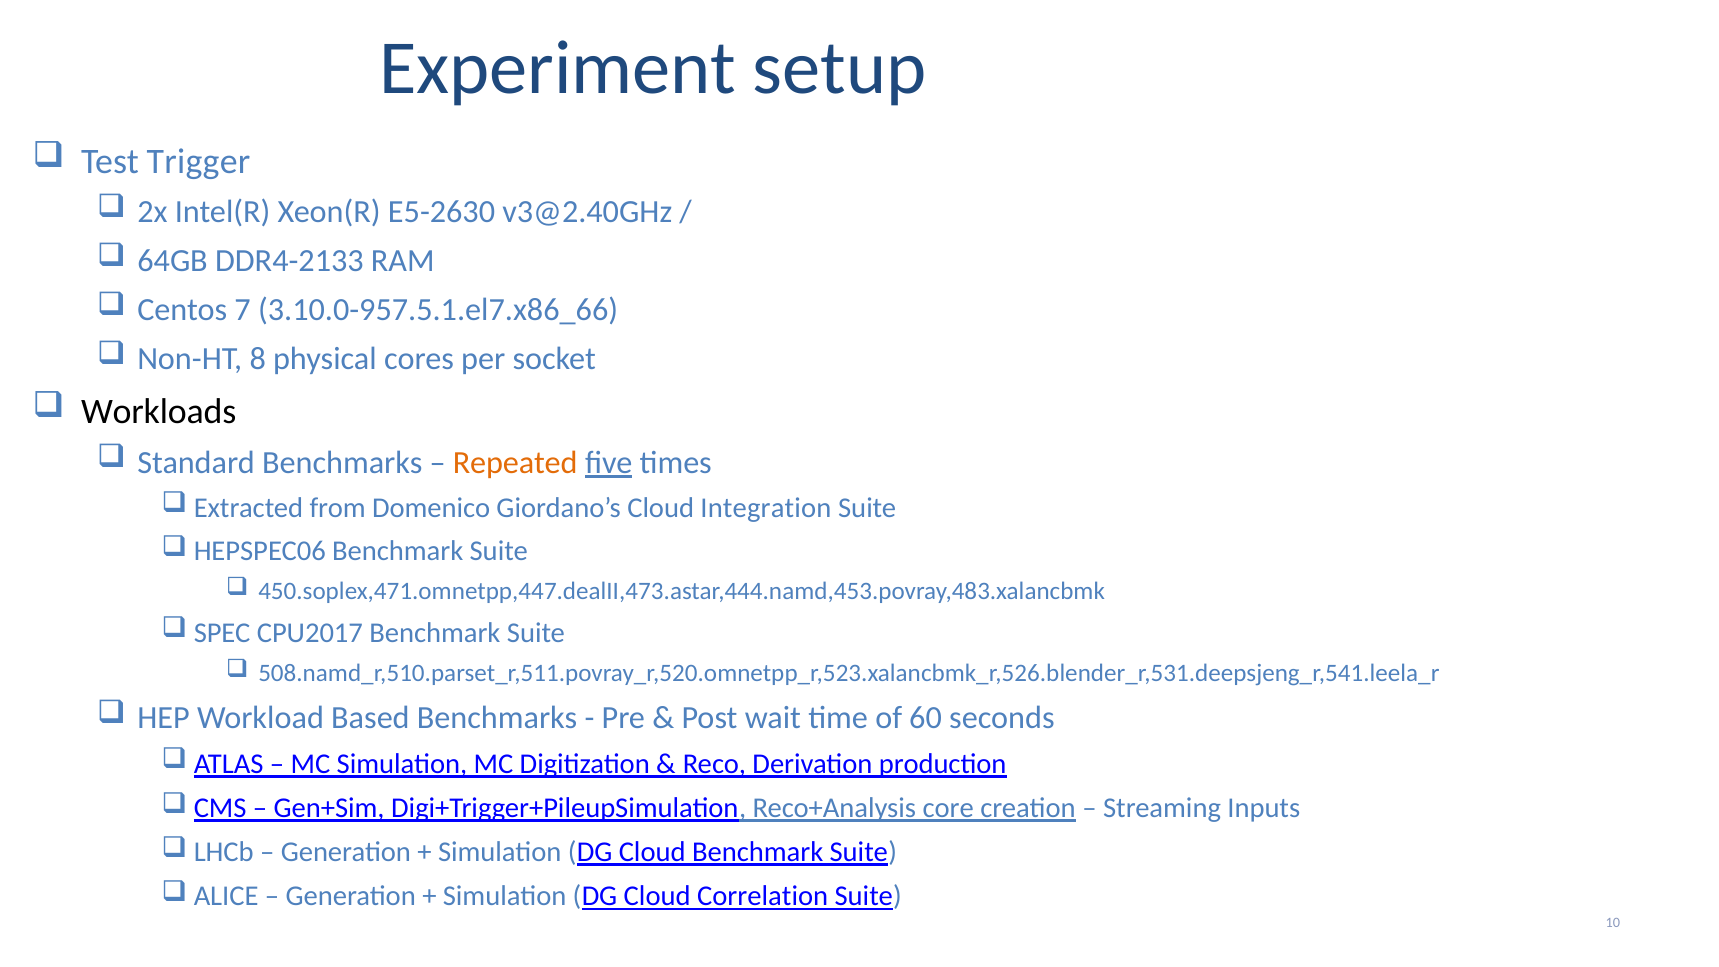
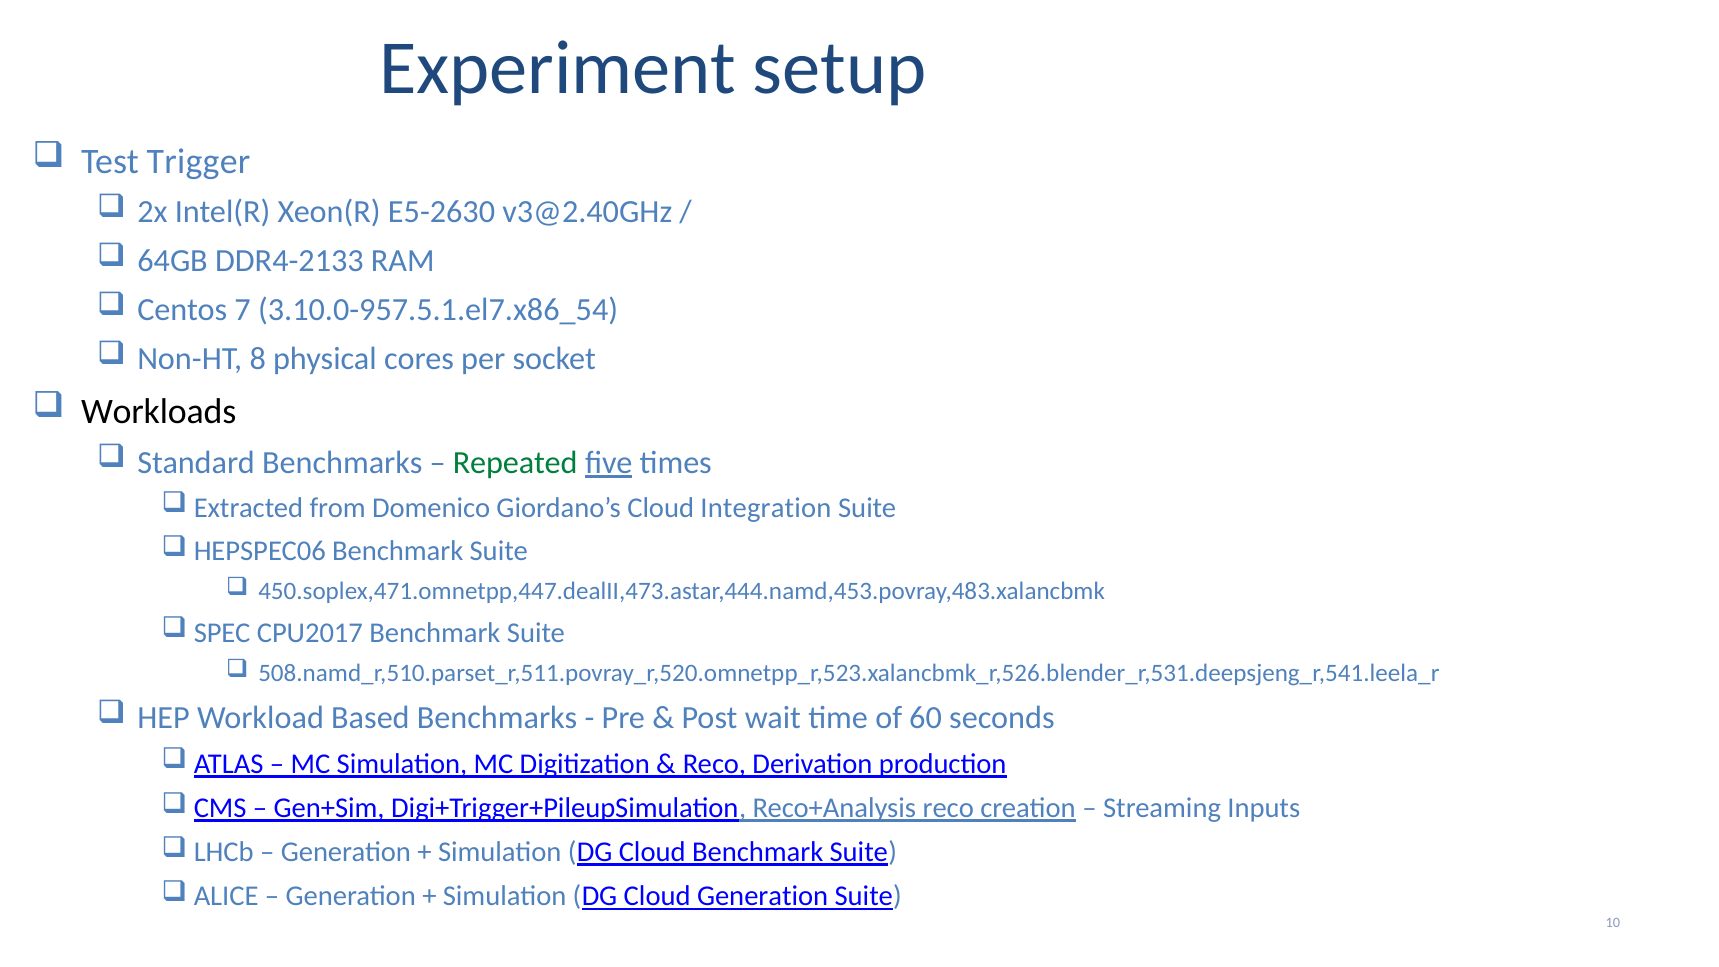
3.10.0-957.5.1.el7.x86_66: 3.10.0-957.5.1.el7.x86_66 -> 3.10.0-957.5.1.el7.x86_54
Repeated colour: orange -> green
Reco+Analysis core: core -> reco
Cloud Correlation: Correlation -> Generation
